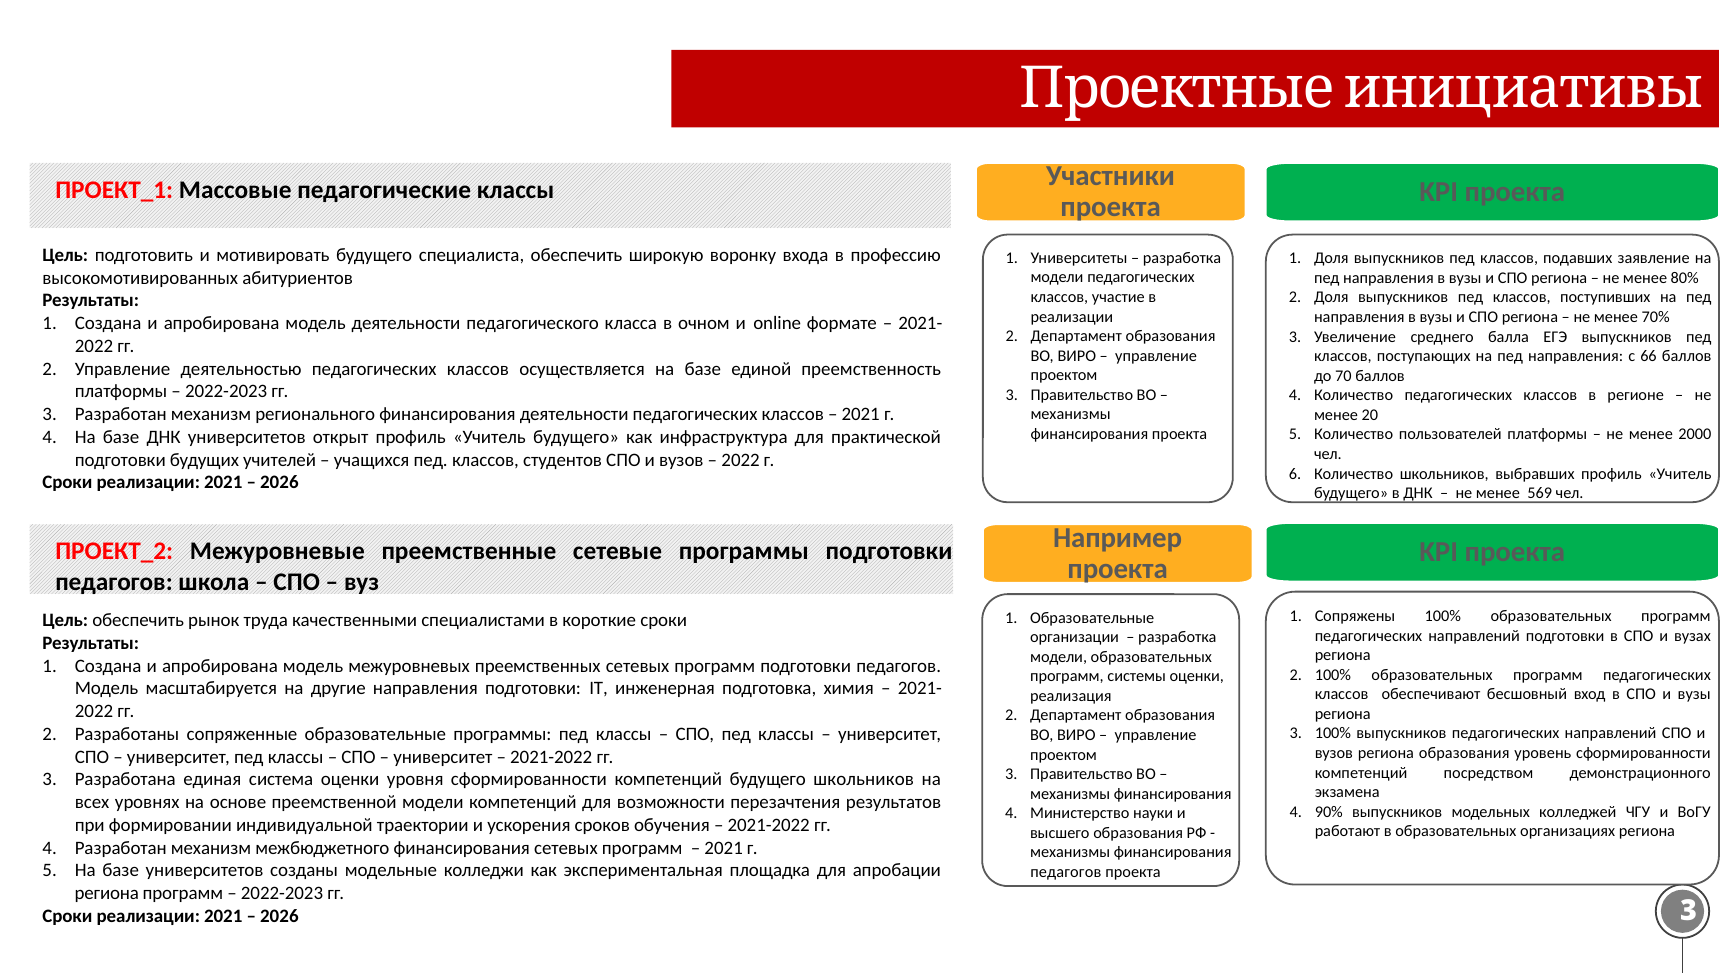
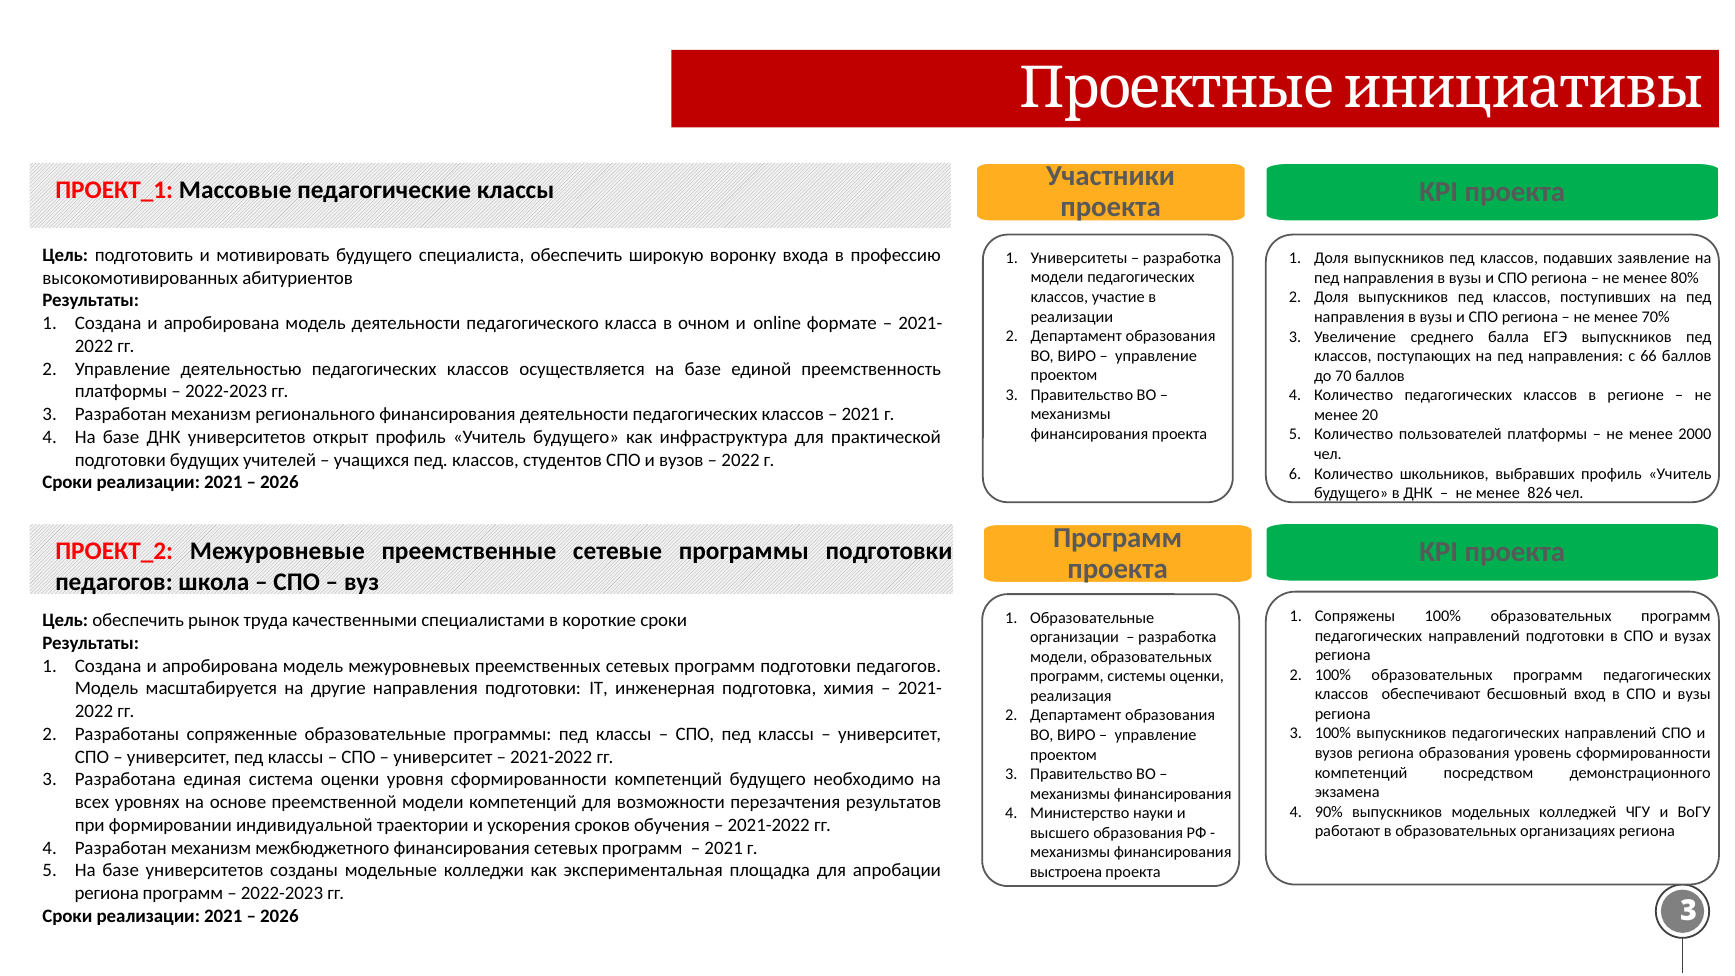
569: 569 -> 826
Например at (1118, 537): Например -> Программ
будущего школьников: школьников -> необходимо
педагогов at (1066, 872): педагогов -> выстроена
